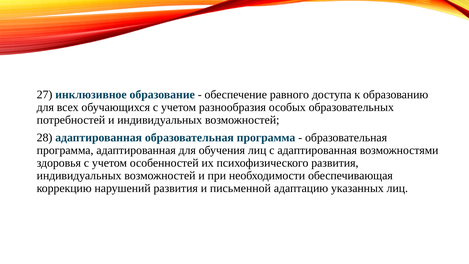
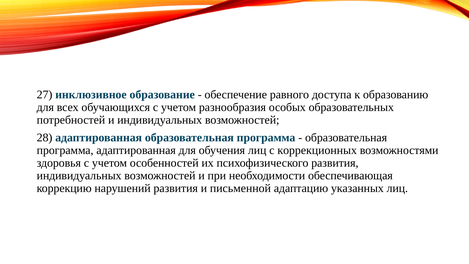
с адаптированная: адаптированная -> коррекционных
